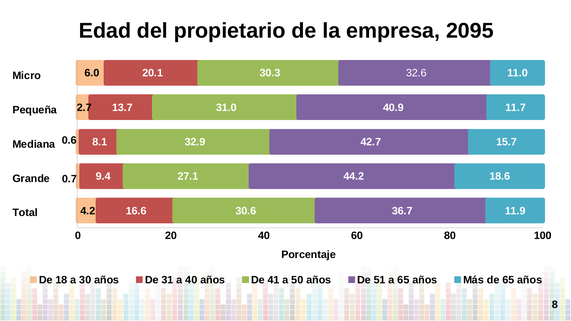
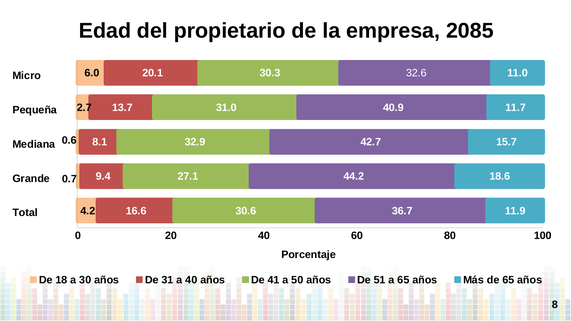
2095: 2095 -> 2085
